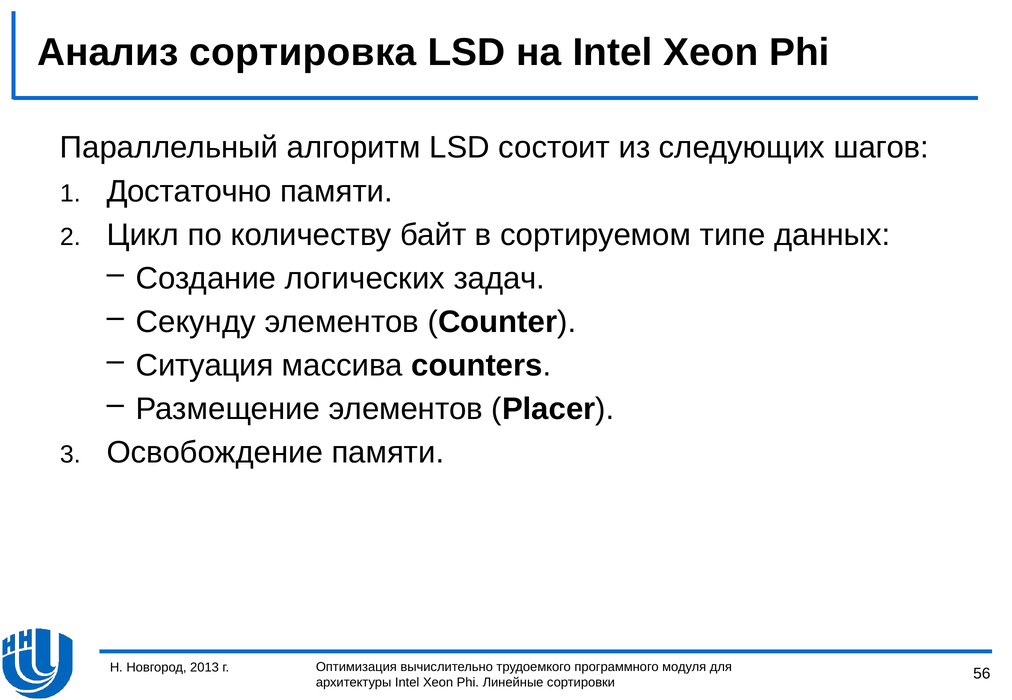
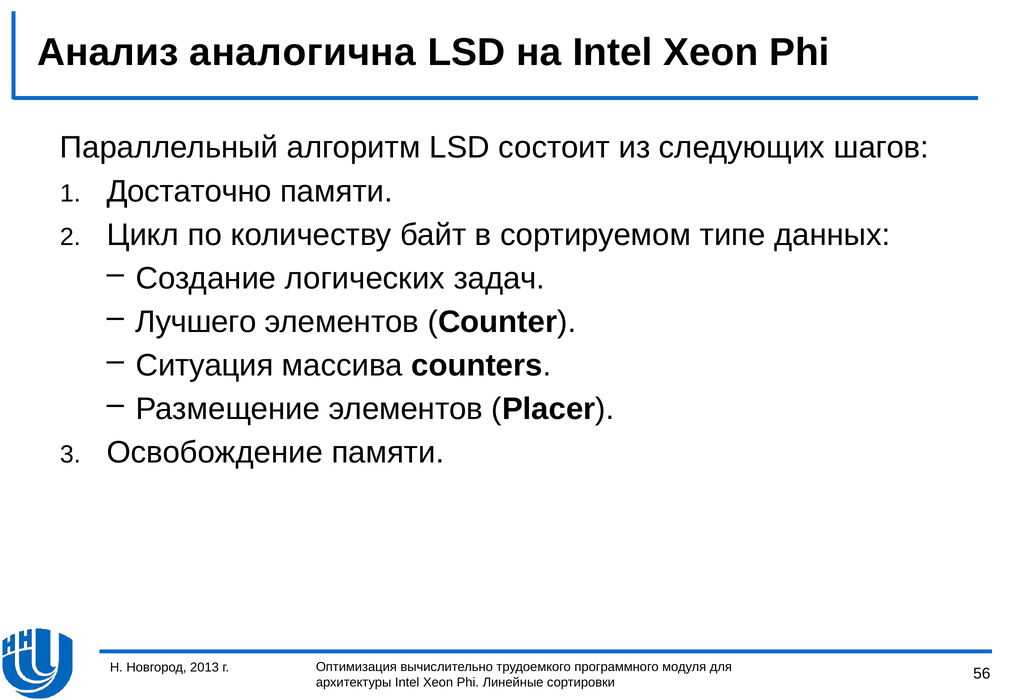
сортировка: сортировка -> аналогична
Секунду: Секунду -> Лучшего
